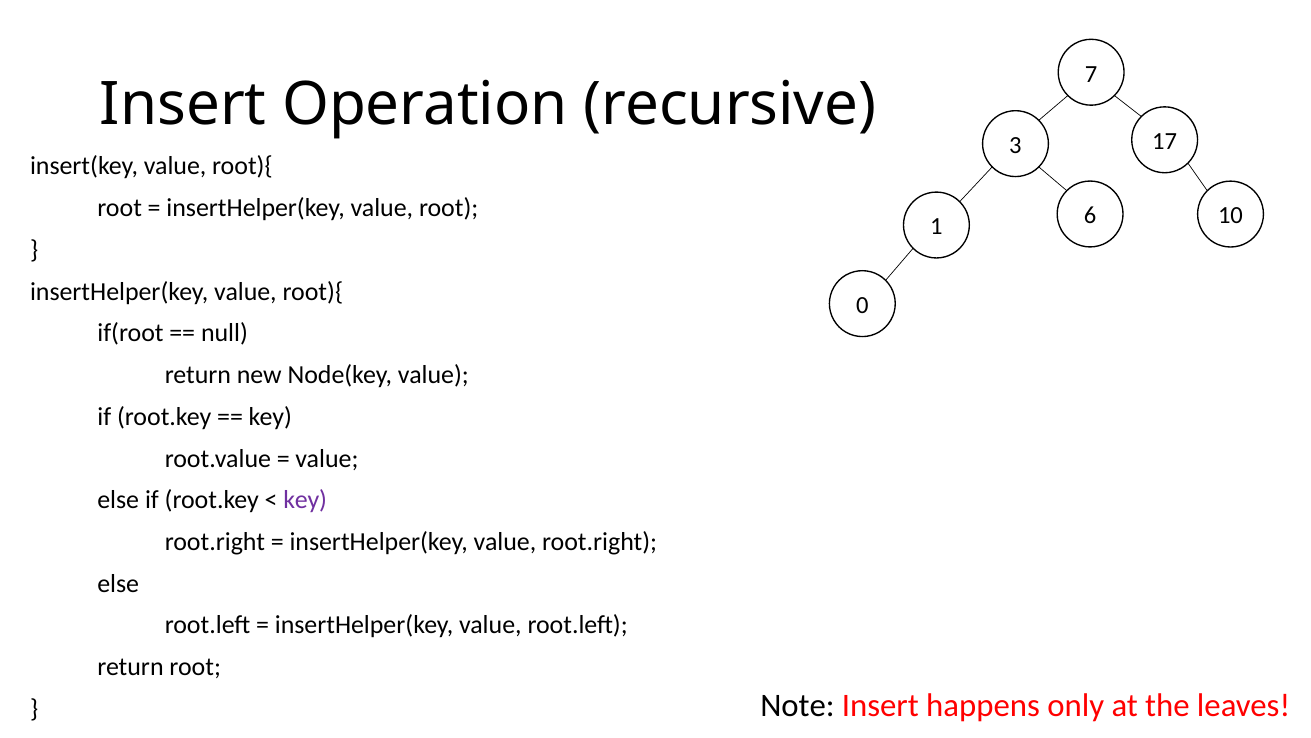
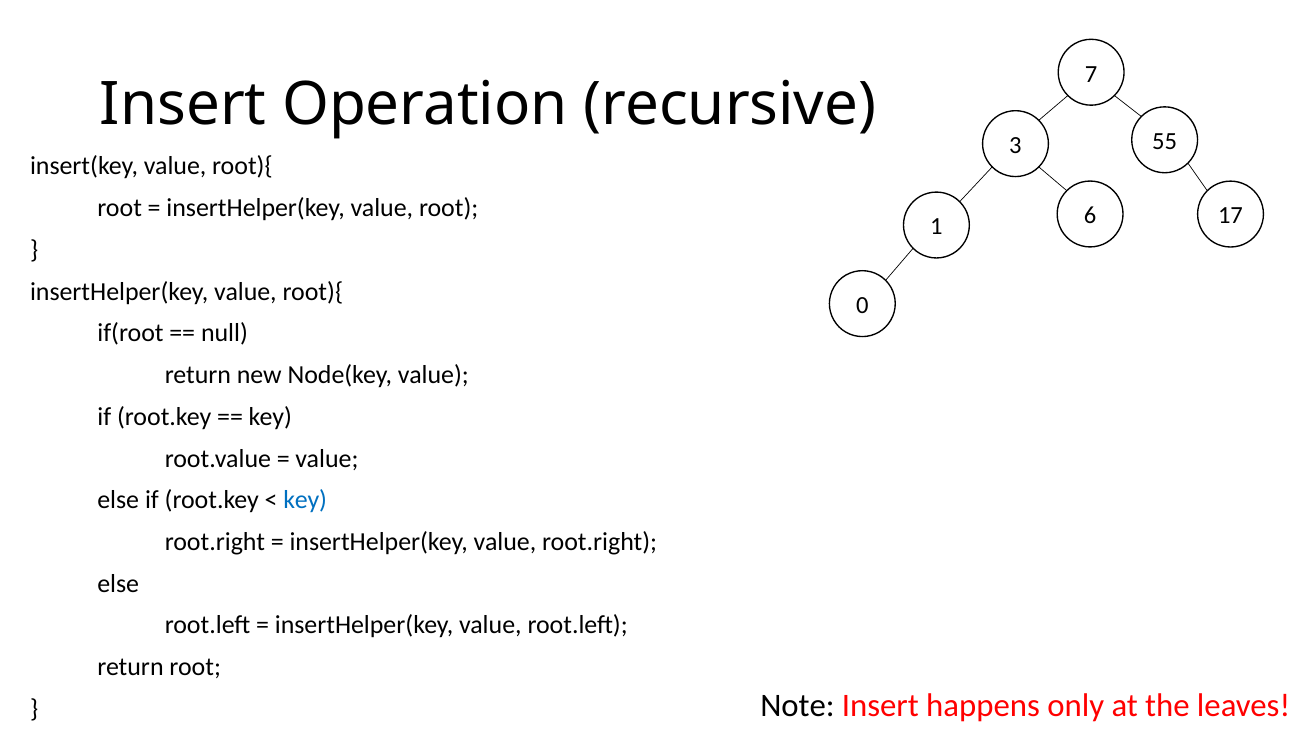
17: 17 -> 55
10: 10 -> 17
key at (305, 500) colour: purple -> blue
